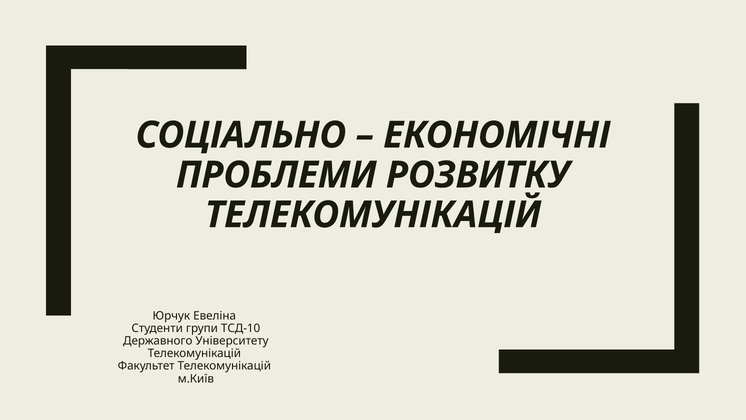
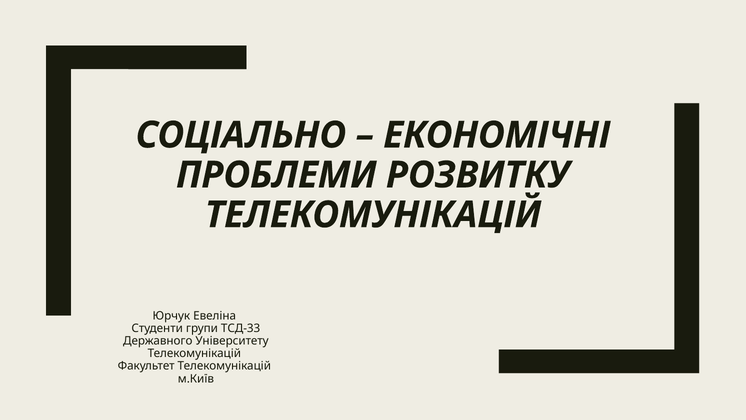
ТСД-10: ТСД-10 -> ТСД-33
